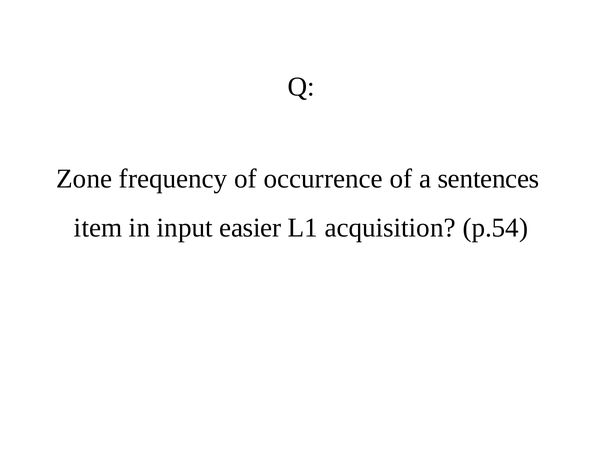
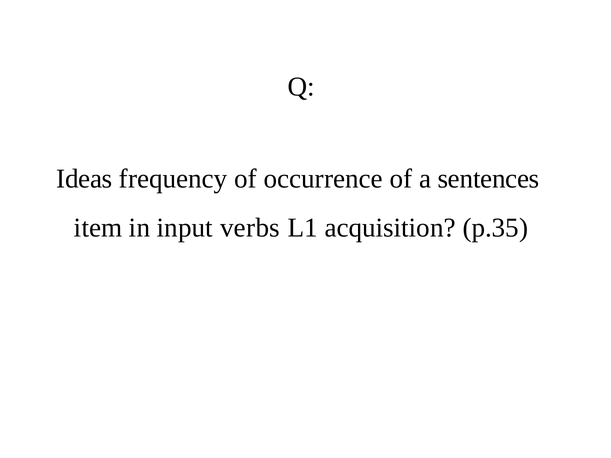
Zone: Zone -> Ideas
easier: easier -> verbs
p.54: p.54 -> p.35
